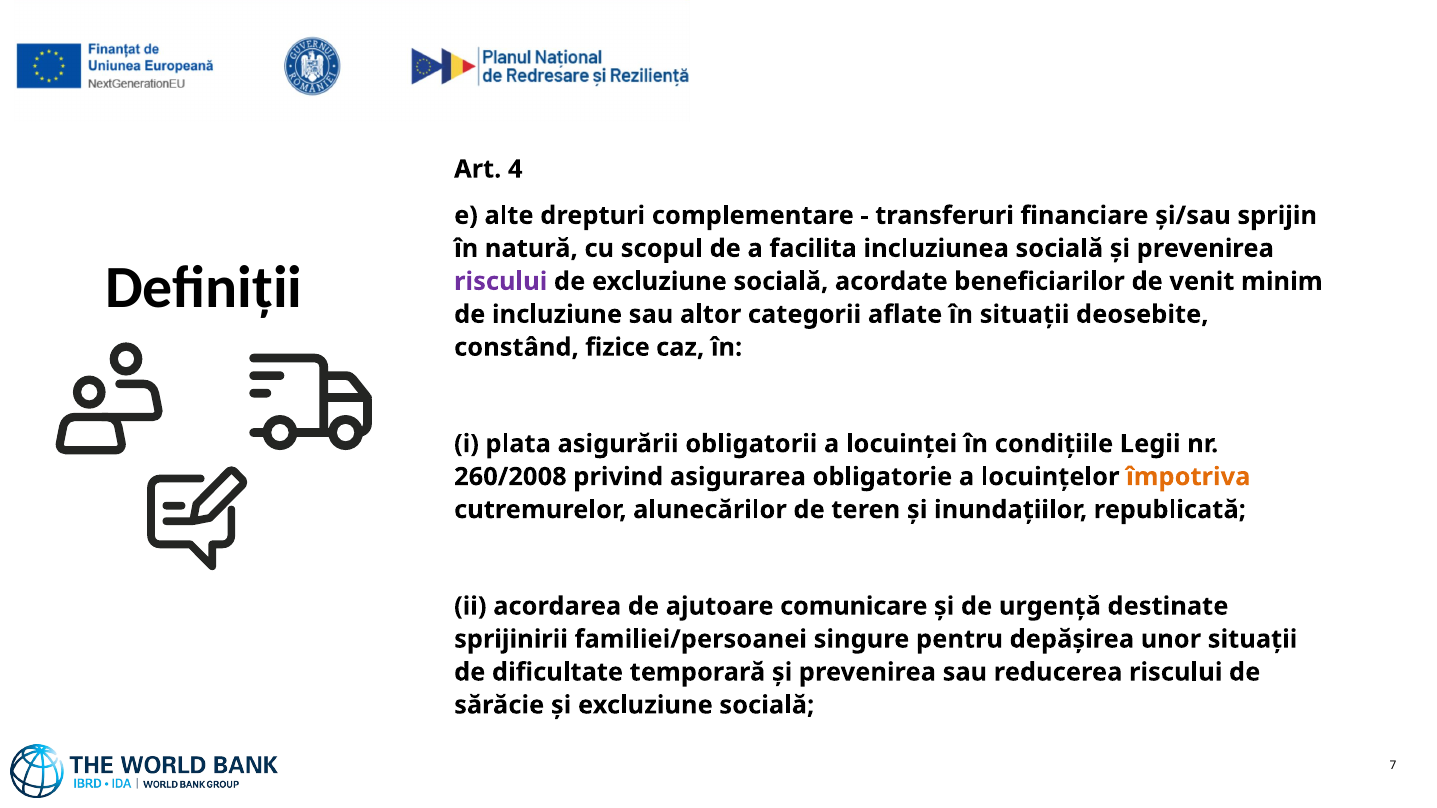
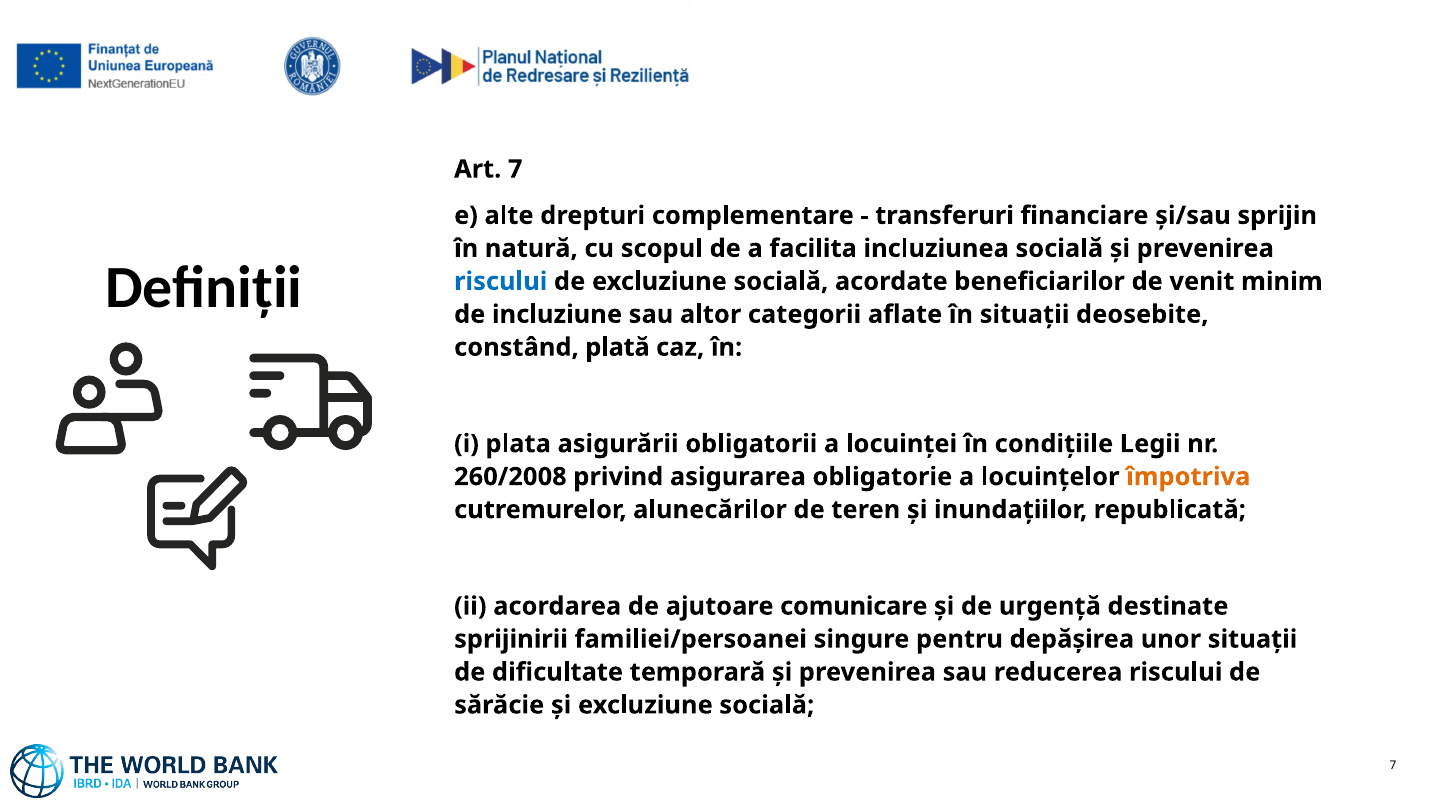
Art 4: 4 -> 7
riscului at (501, 282) colour: purple -> blue
fizice: fizice -> plată
